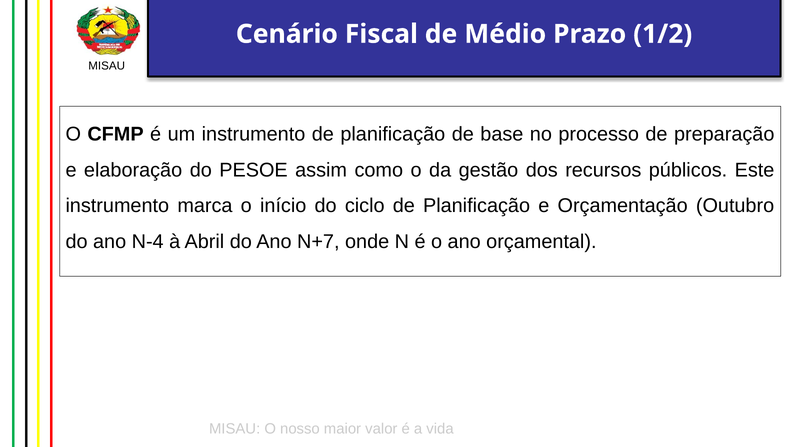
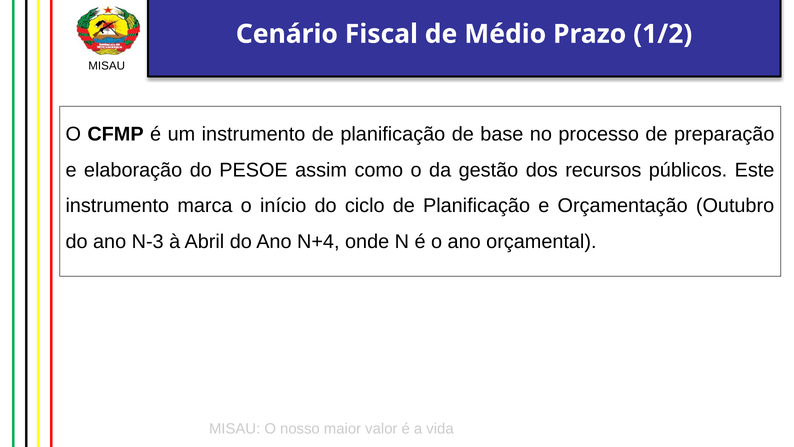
N-4: N-4 -> N-3
N+7: N+7 -> N+4
